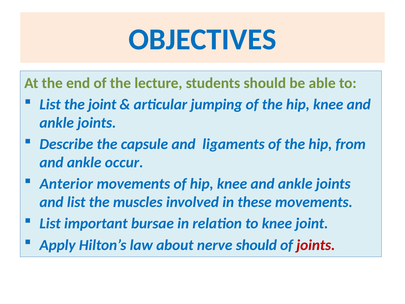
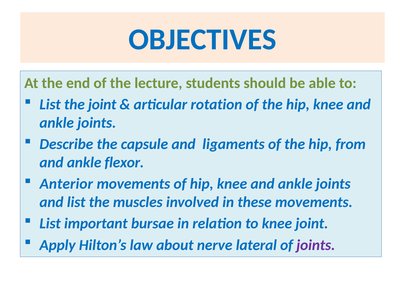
jumping: jumping -> rotation
occur: occur -> flexor
nerve should: should -> lateral
joints at (316, 245) colour: red -> purple
